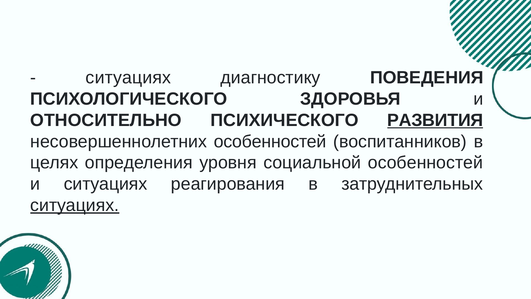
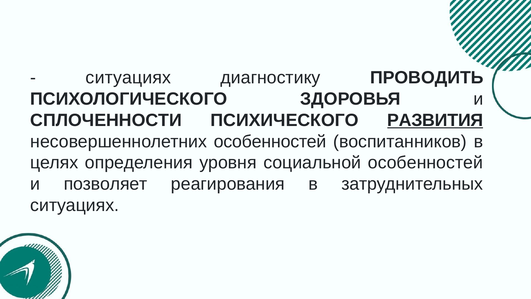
ПОВЕДЕНИЯ: ПОВЕДЕНИЯ -> ПРОВОДИТЬ
ОТНОСИТЕЛЬНО: ОТНОСИТЕЛЬНО -> СПЛОЧЕННОСТИ
и ситуациях: ситуациях -> позволяет
ситуациях at (75, 205) underline: present -> none
